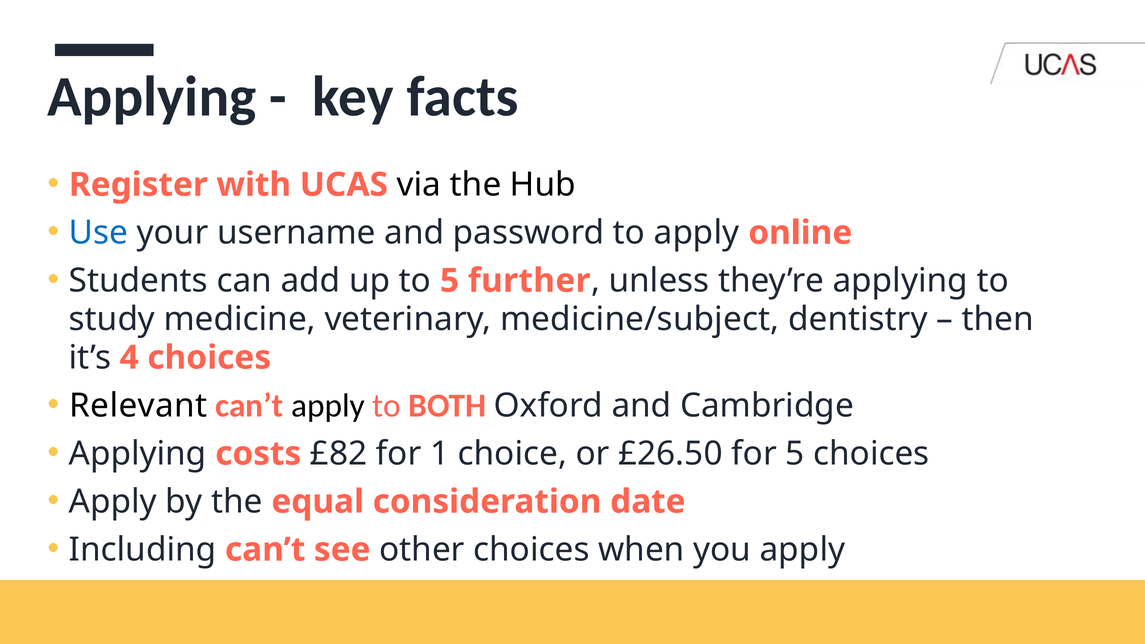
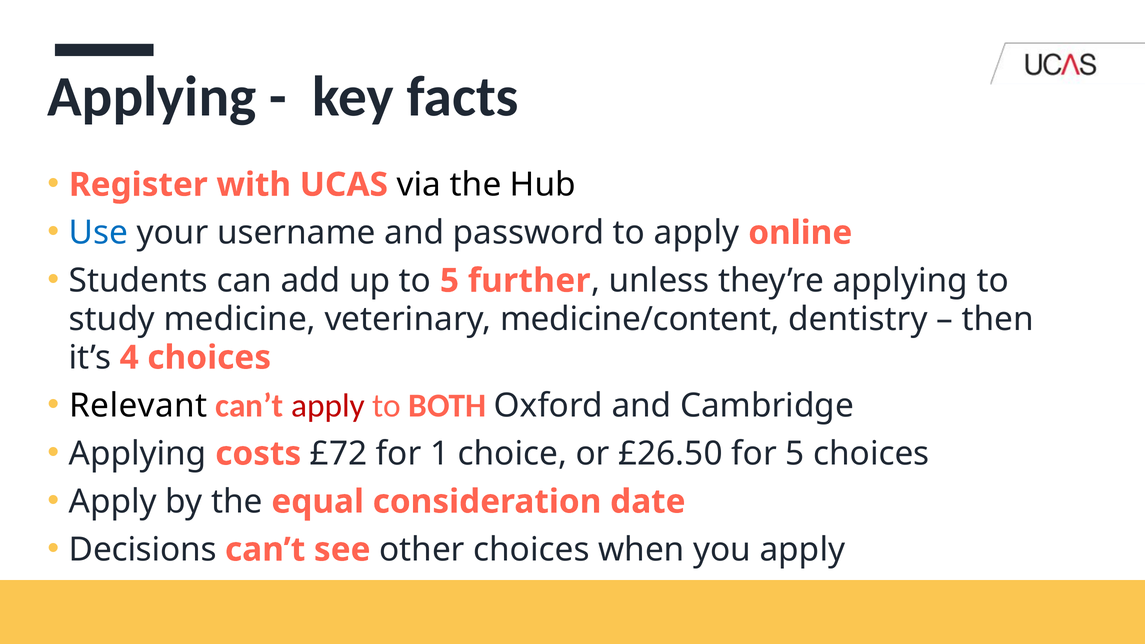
medicine/subject: medicine/subject -> medicine/content
apply at (328, 406) colour: black -> red
£82: £82 -> £72
Including: Including -> Decisions
